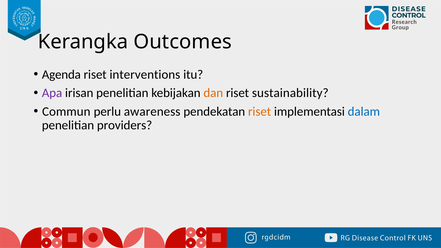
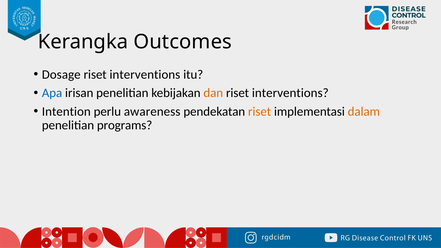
Agenda: Agenda -> Dosage
Apa colour: purple -> blue
sustainability at (290, 93): sustainability -> interventions
Commun: Commun -> Intention
dalam colour: blue -> orange
providers: providers -> programs
